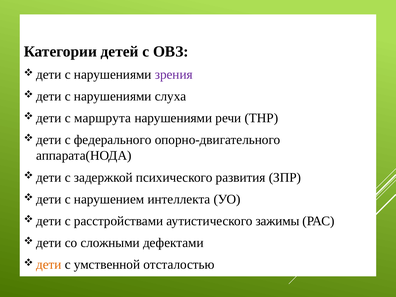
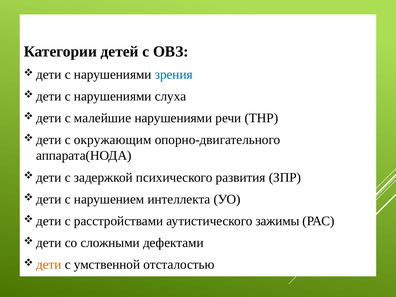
зрения colour: purple -> blue
маршрута: маршрута -> малейшие
федерального: федерального -> окружающим
